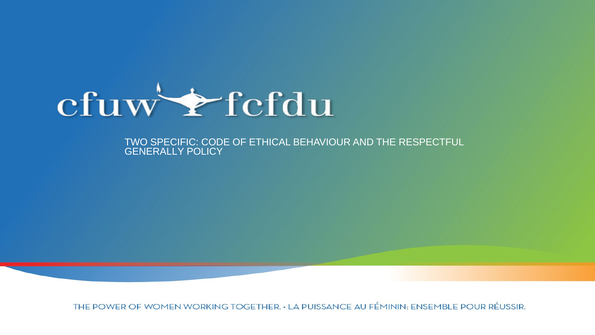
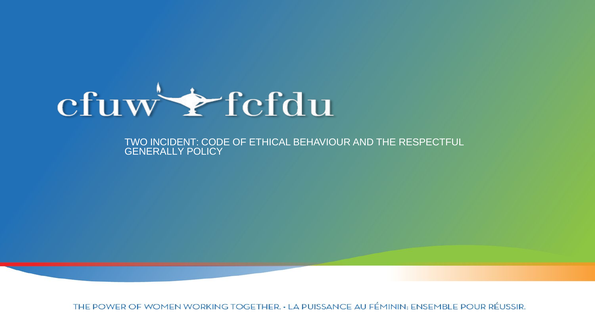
SPECIFIC: SPECIFIC -> INCIDENT
